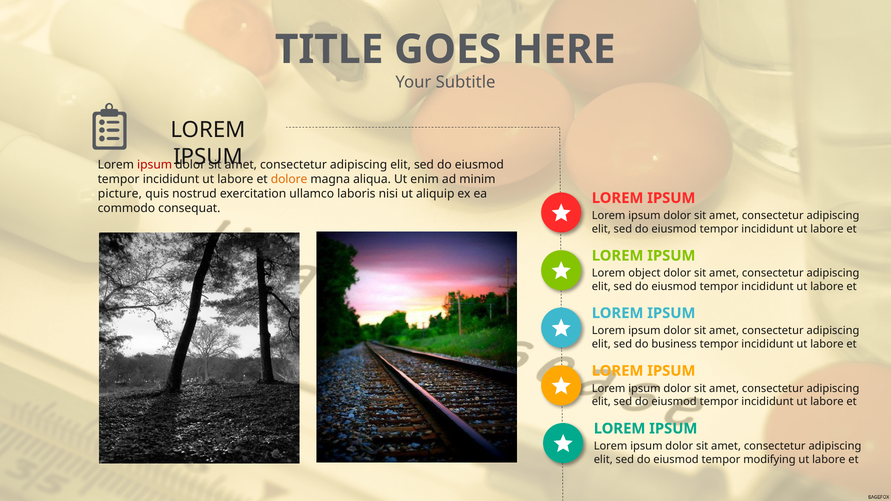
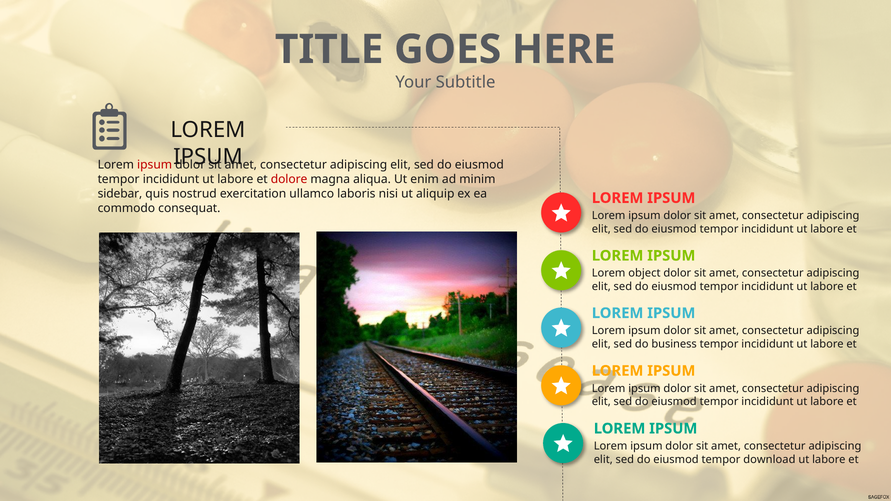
dolore colour: orange -> red
picture: picture -> sidebar
modifying: modifying -> download
